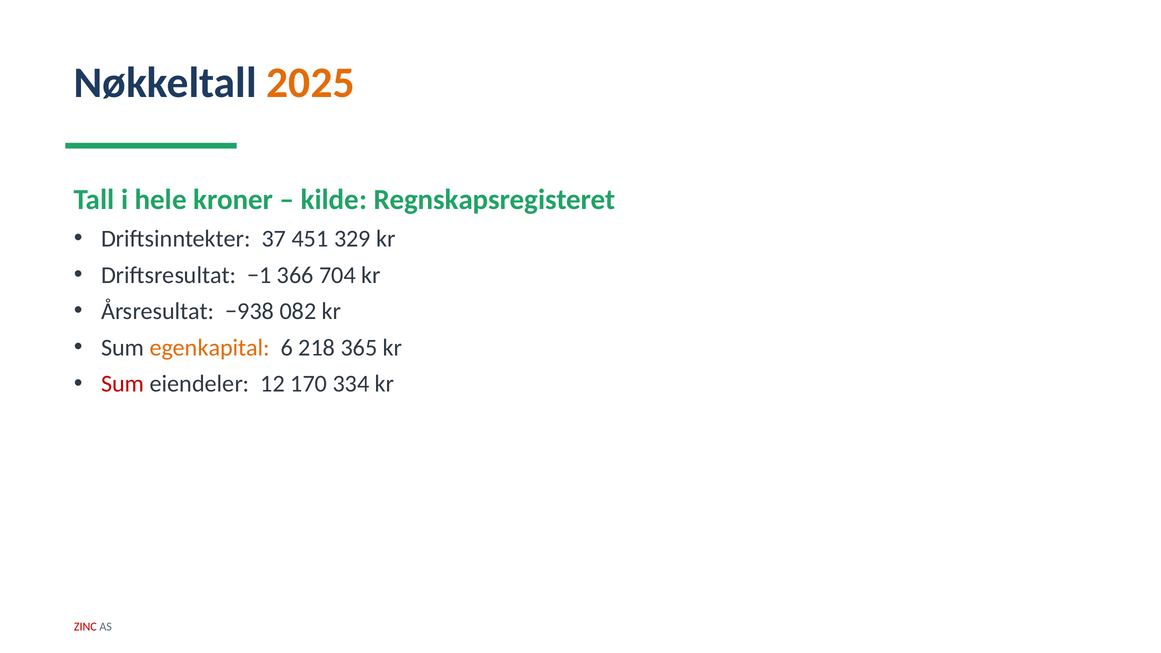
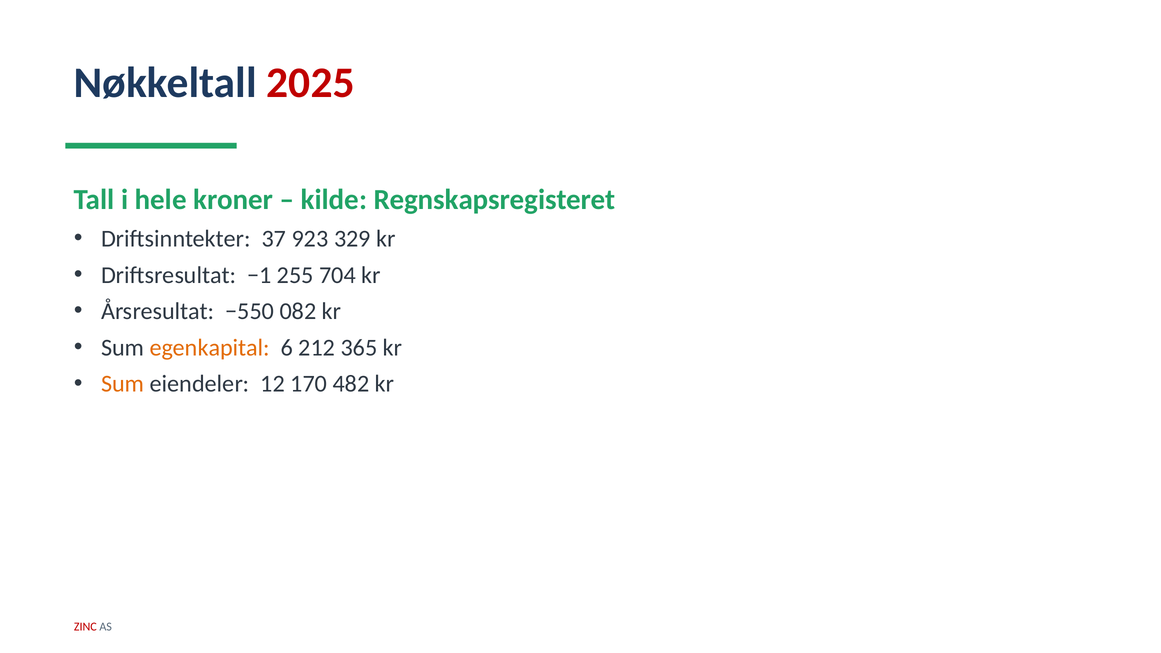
2025 colour: orange -> red
451: 451 -> 923
366: 366 -> 255
−938: −938 -> −550
218: 218 -> 212
Sum at (123, 384) colour: red -> orange
334: 334 -> 482
